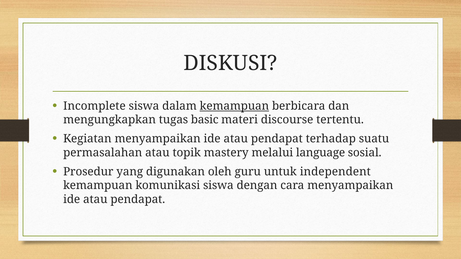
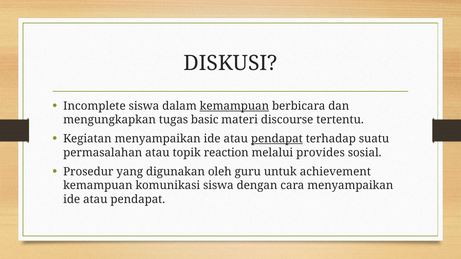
pendapat at (277, 139) underline: none -> present
mastery: mastery -> reaction
language: language -> provides
independent: independent -> achievement
